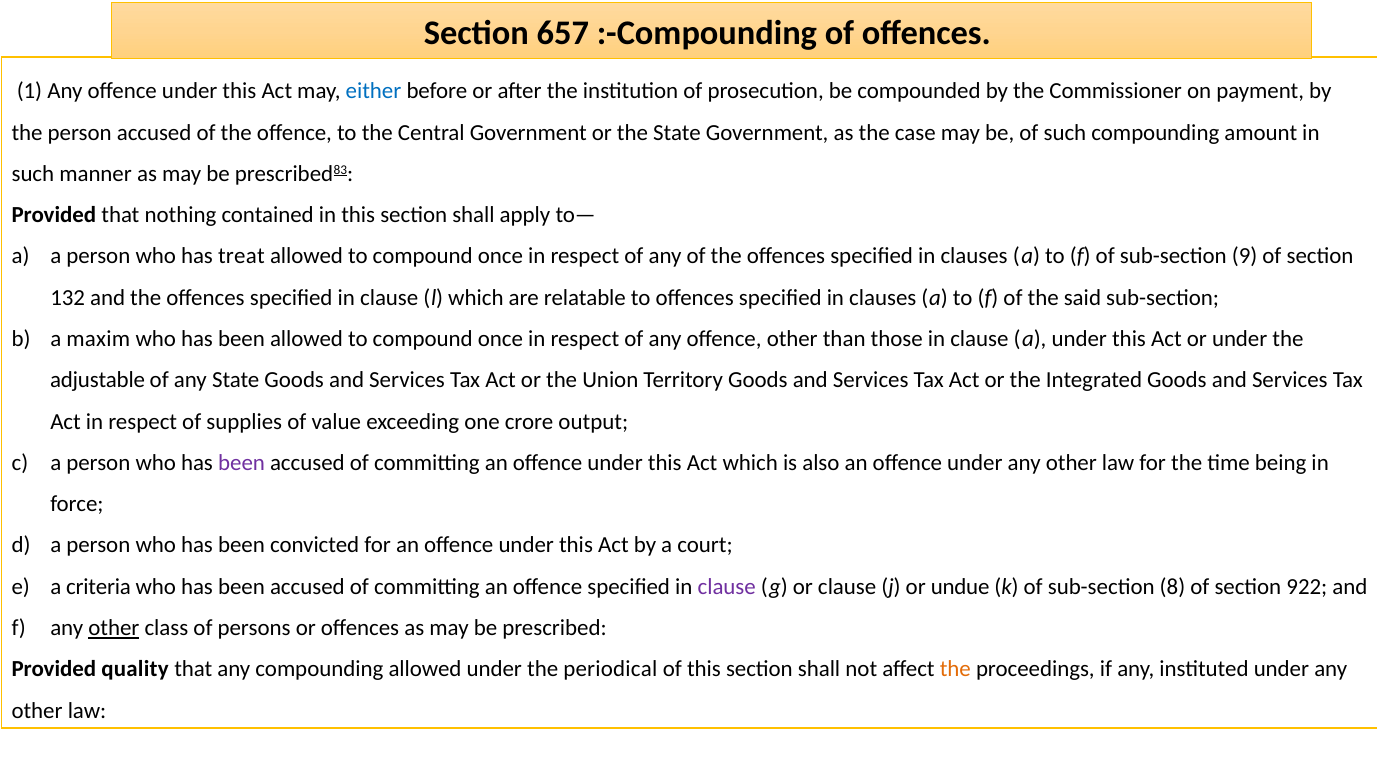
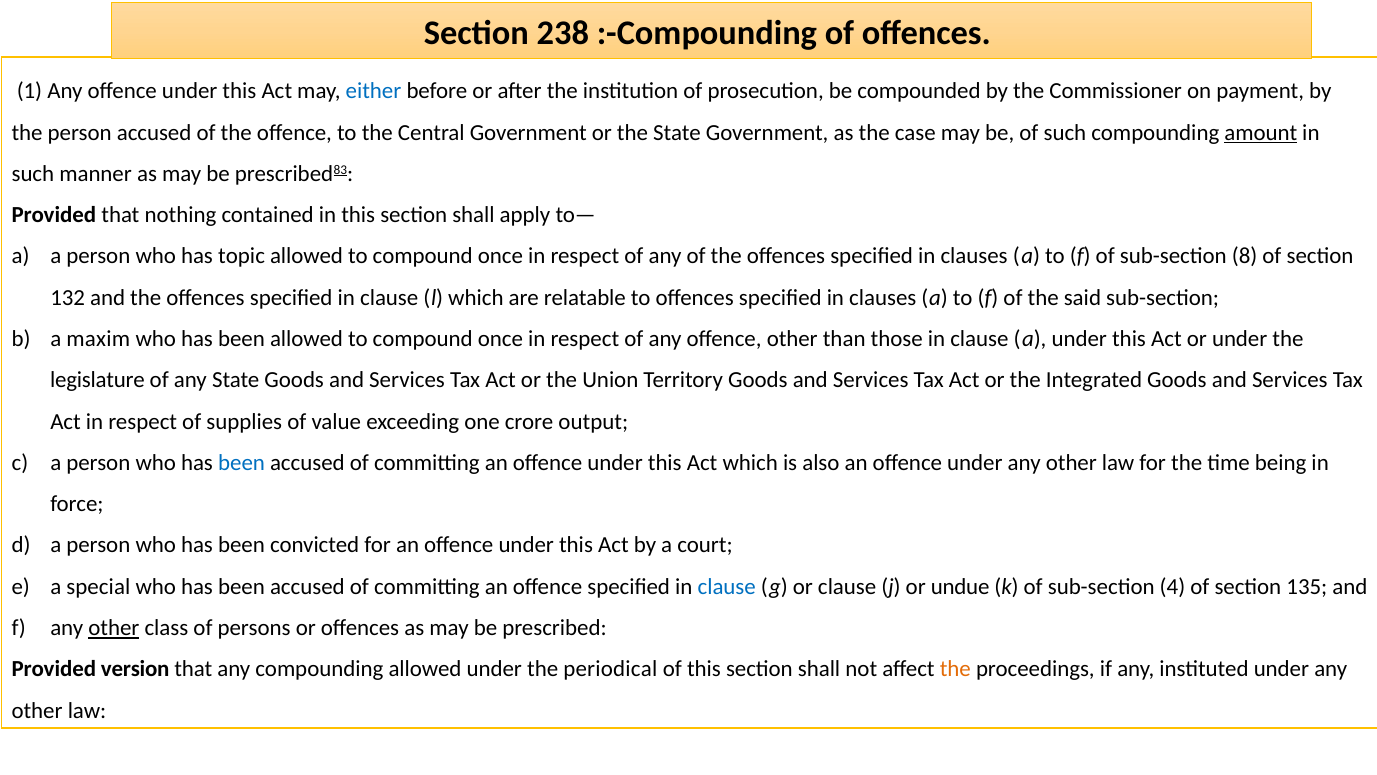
657: 657 -> 238
amount underline: none -> present
treat: treat -> topic
9: 9 -> 8
adjustable: adjustable -> legislature
been at (242, 463) colour: purple -> blue
criteria: criteria -> special
clause at (727, 586) colour: purple -> blue
8: 8 -> 4
922: 922 -> 135
quality: quality -> version
